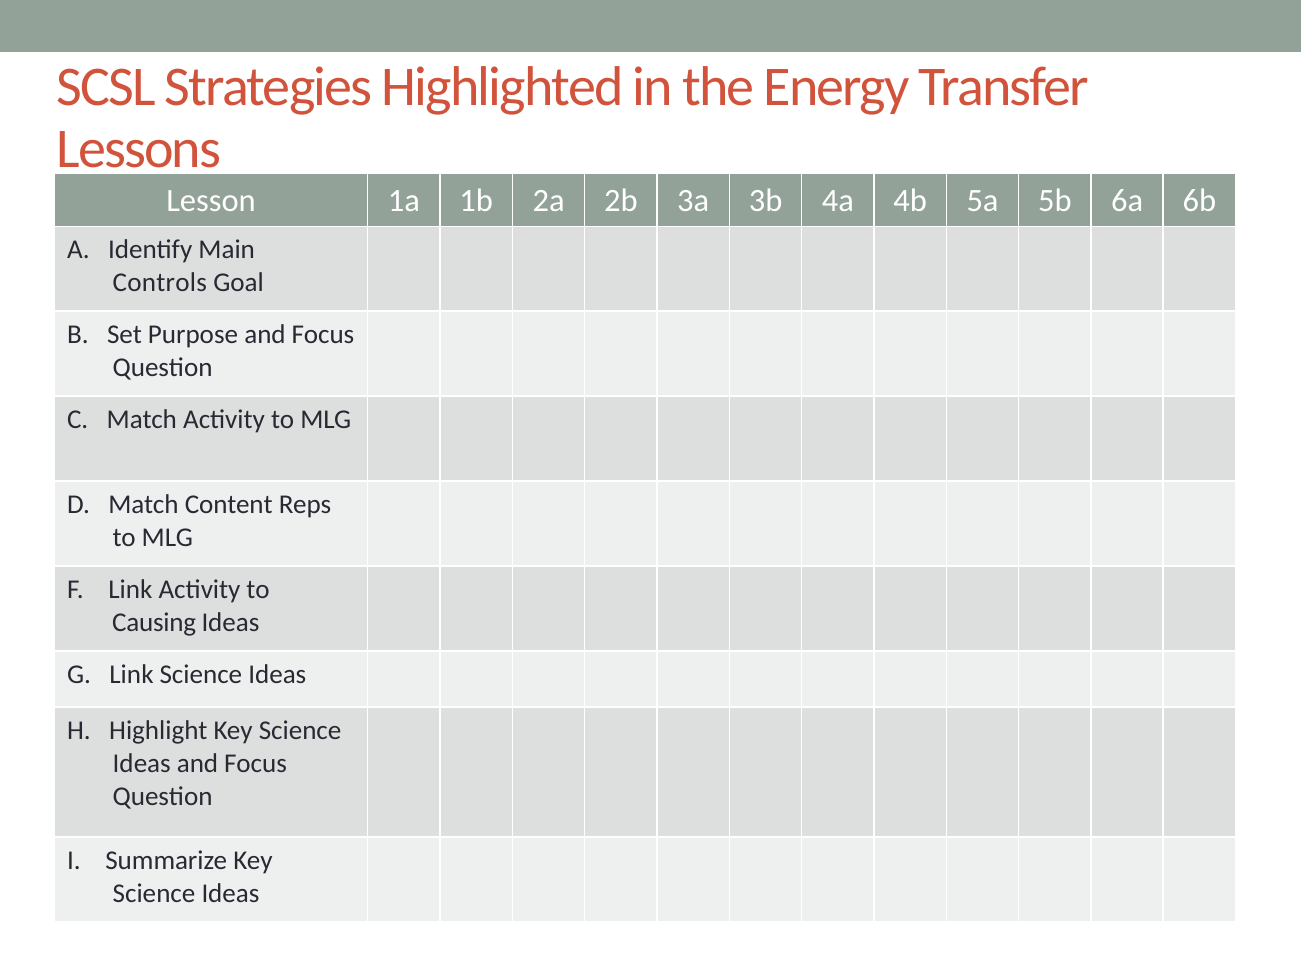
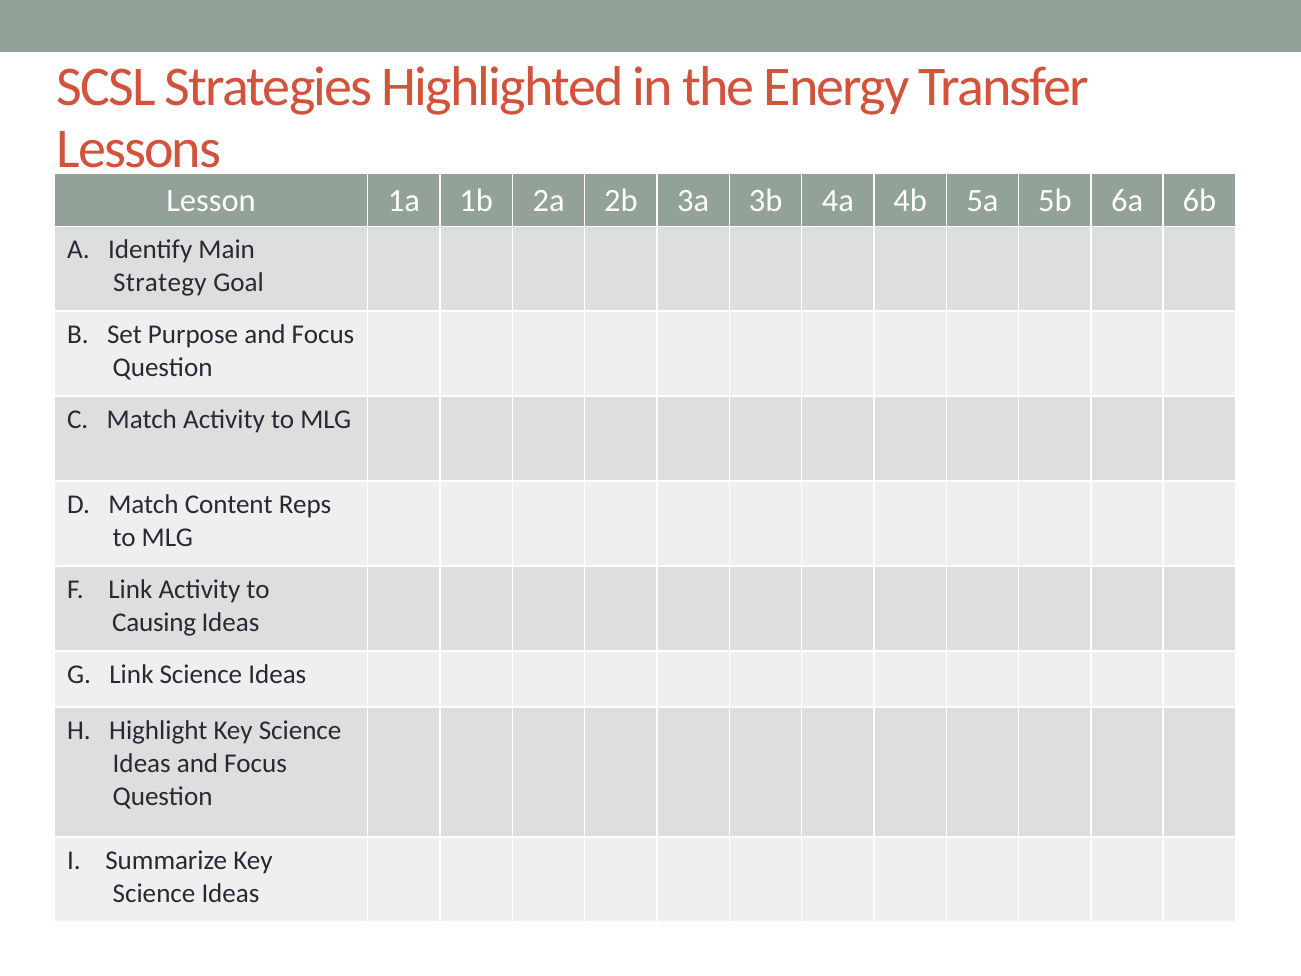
Controls: Controls -> Strategy
